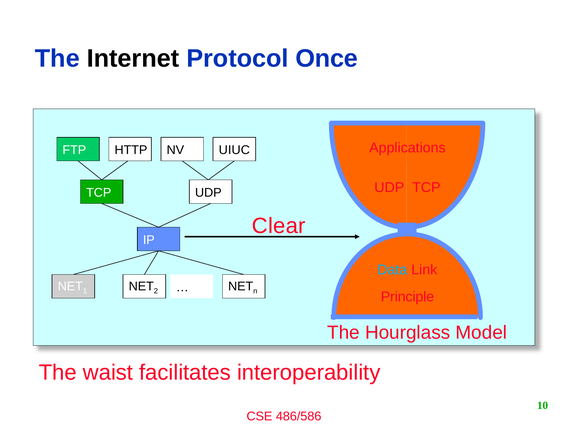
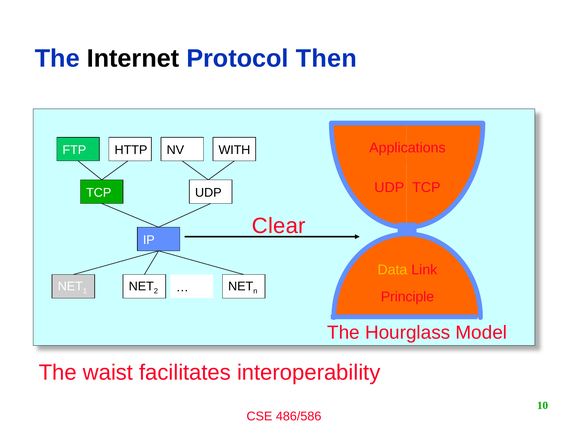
Once: Once -> Then
UIUC: UIUC -> WITH
Data colour: light blue -> yellow
